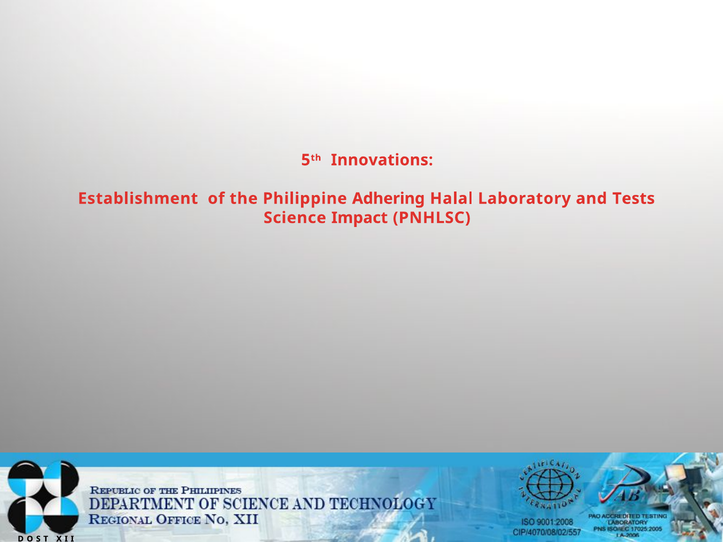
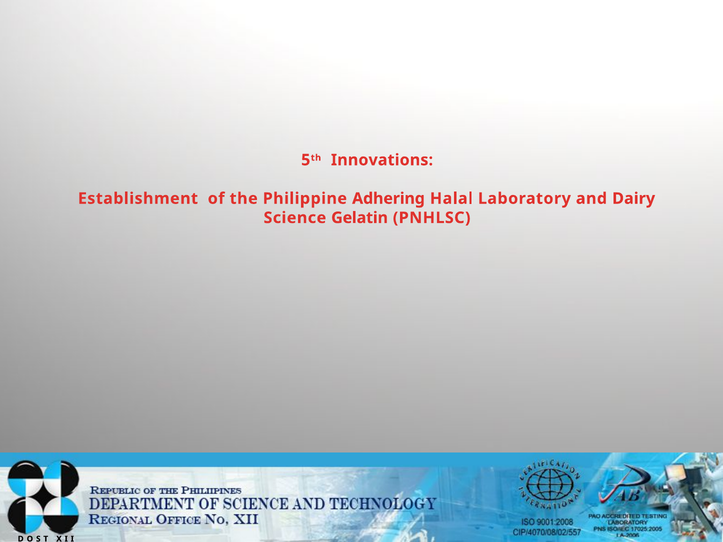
Tests: Tests -> Dairy
Impact: Impact -> Gelatin
